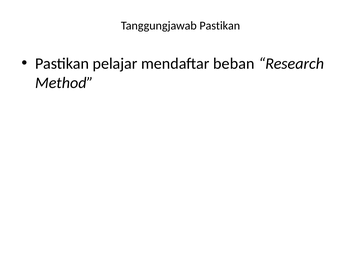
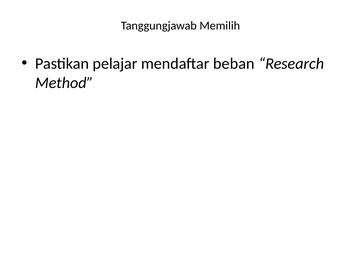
Tanggungjawab Pastikan: Pastikan -> Memilih
